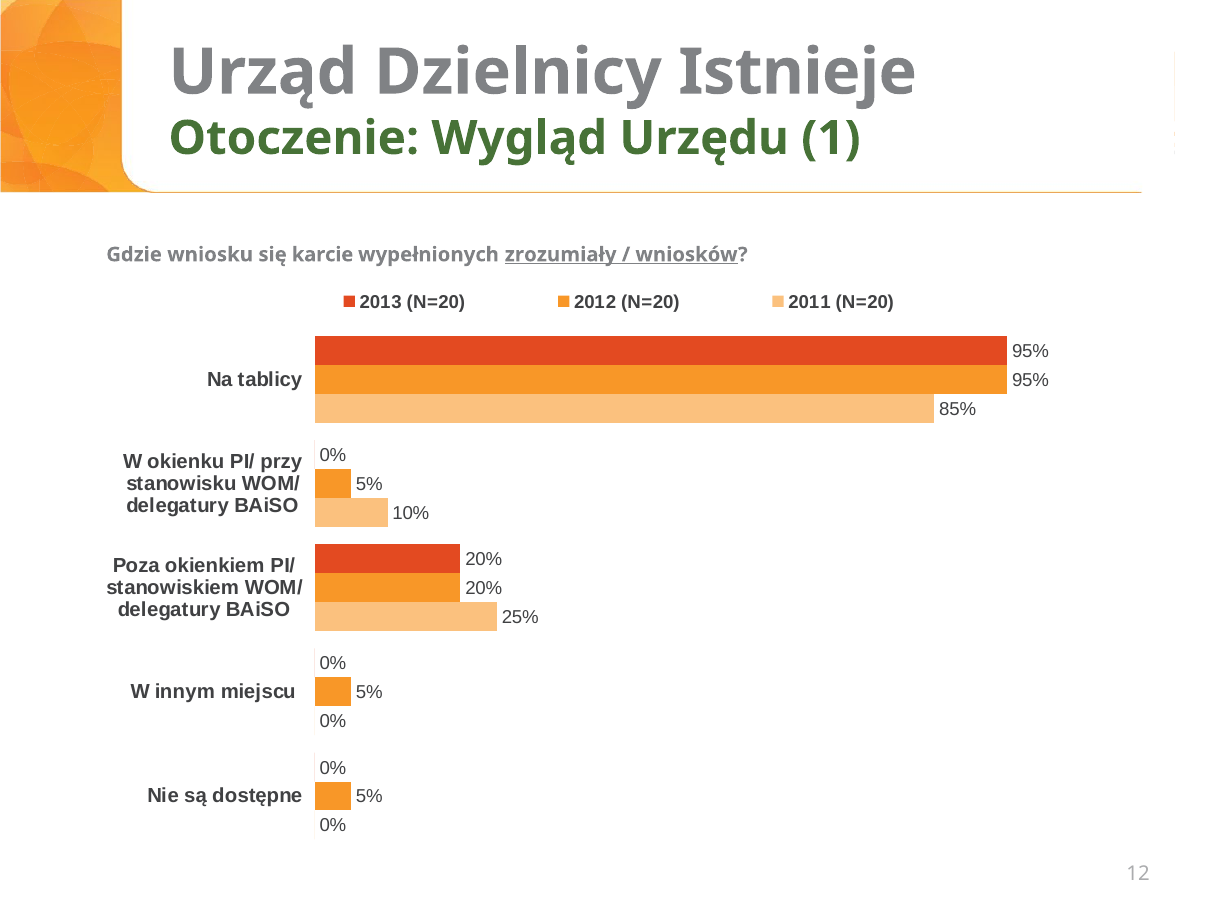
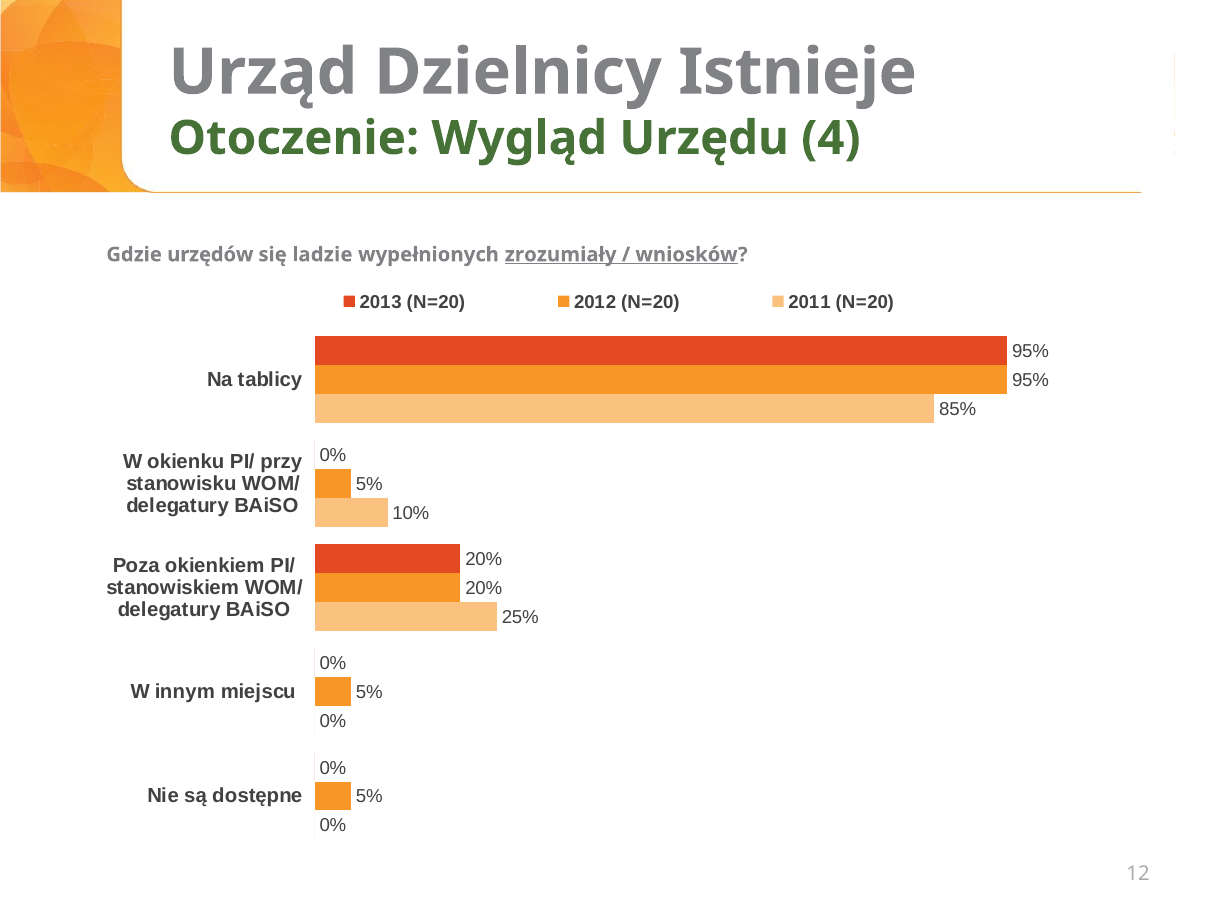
1: 1 -> 4
wniosku: wniosku -> urzędów
karcie: karcie -> ladzie
